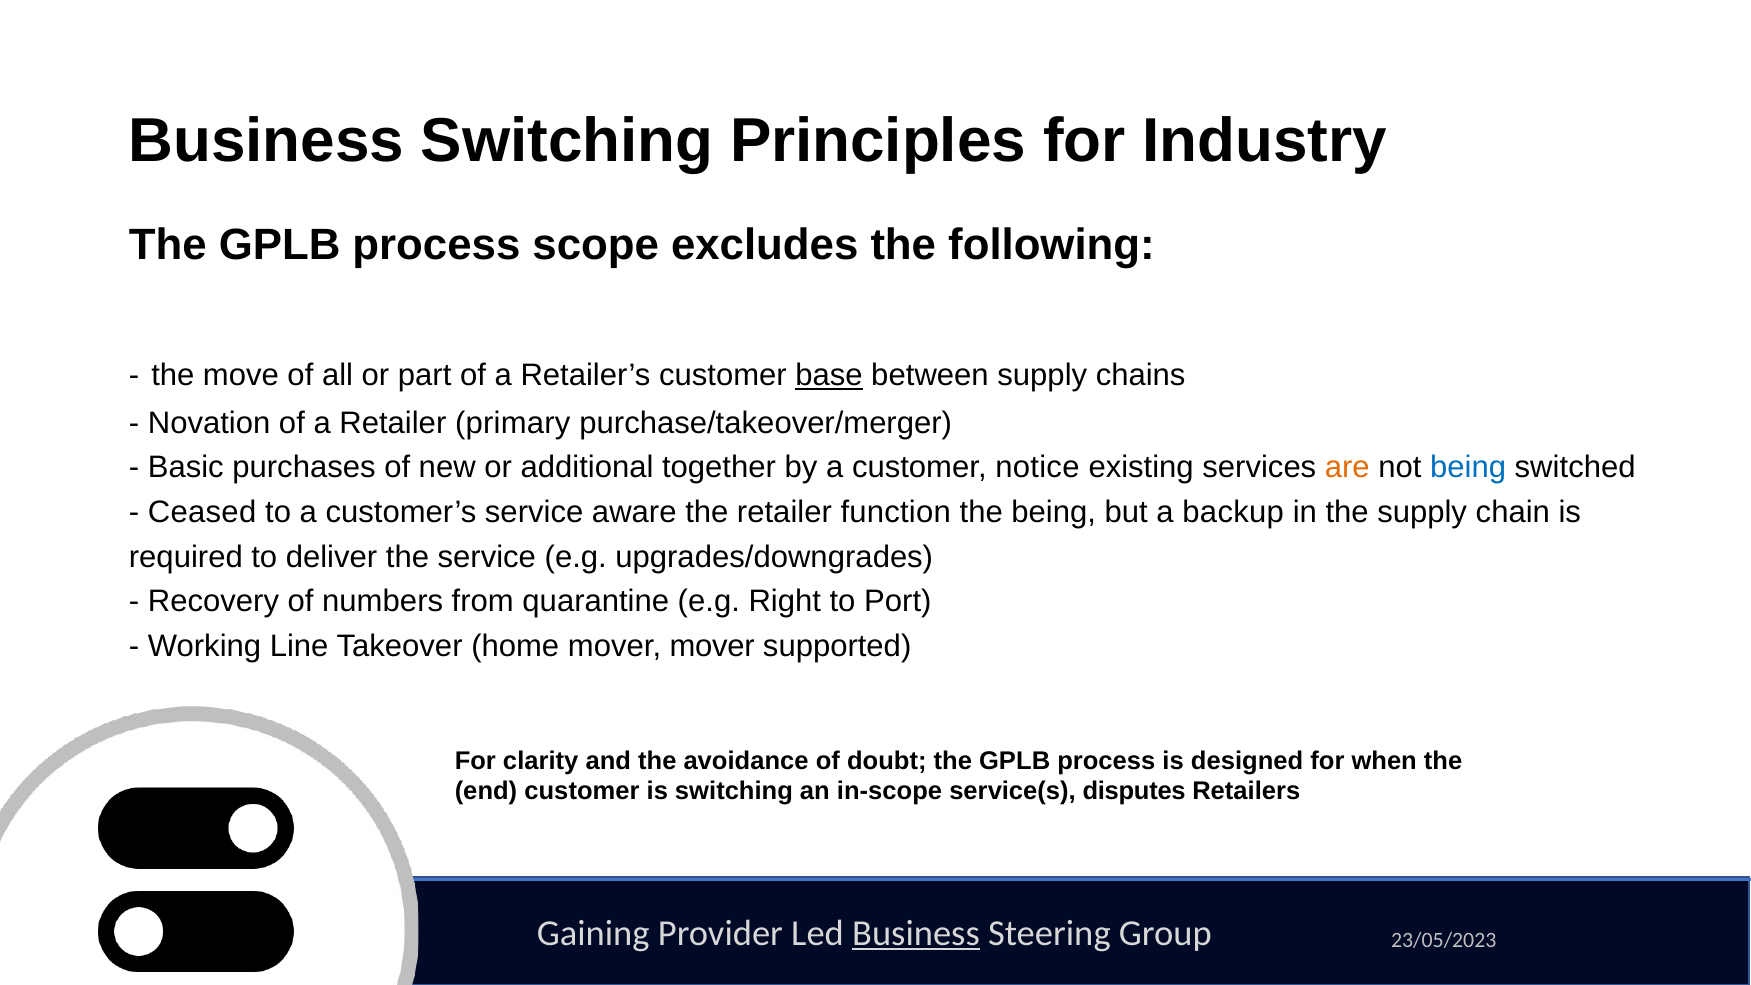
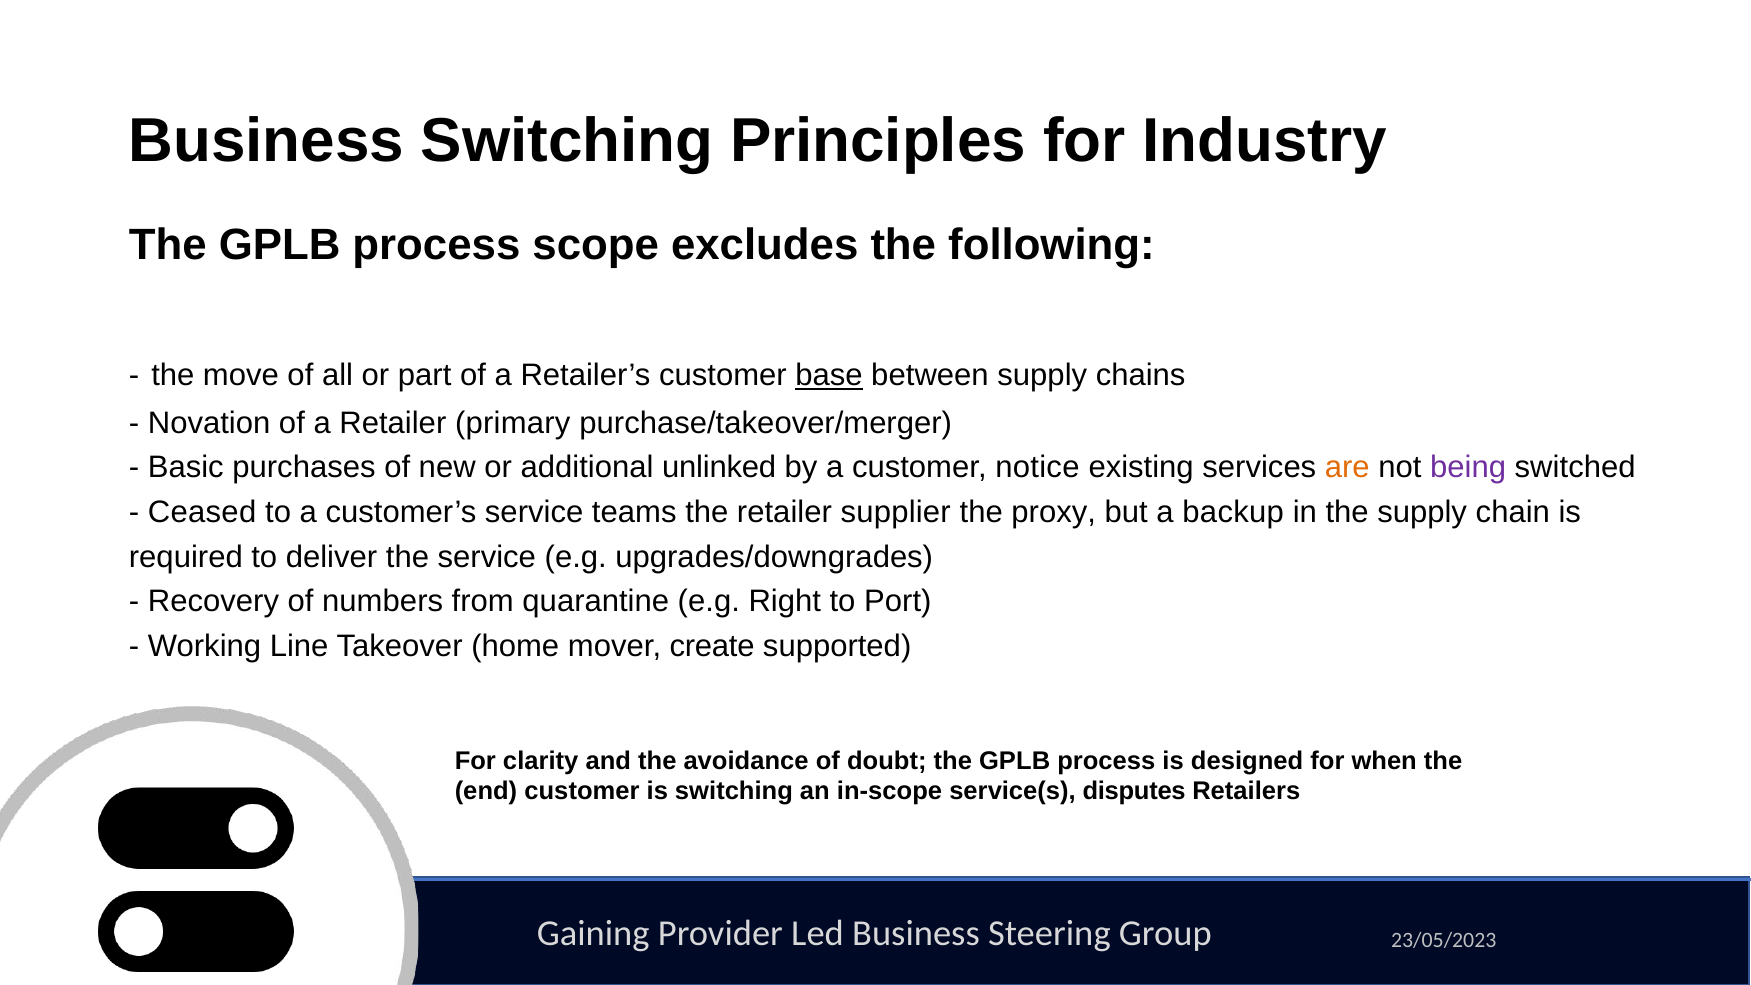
together: together -> unlinked
being at (1468, 467) colour: blue -> purple
aware: aware -> teams
function: function -> supplier
the being: being -> proxy
mover mover: mover -> create
Business at (916, 933) underline: present -> none
